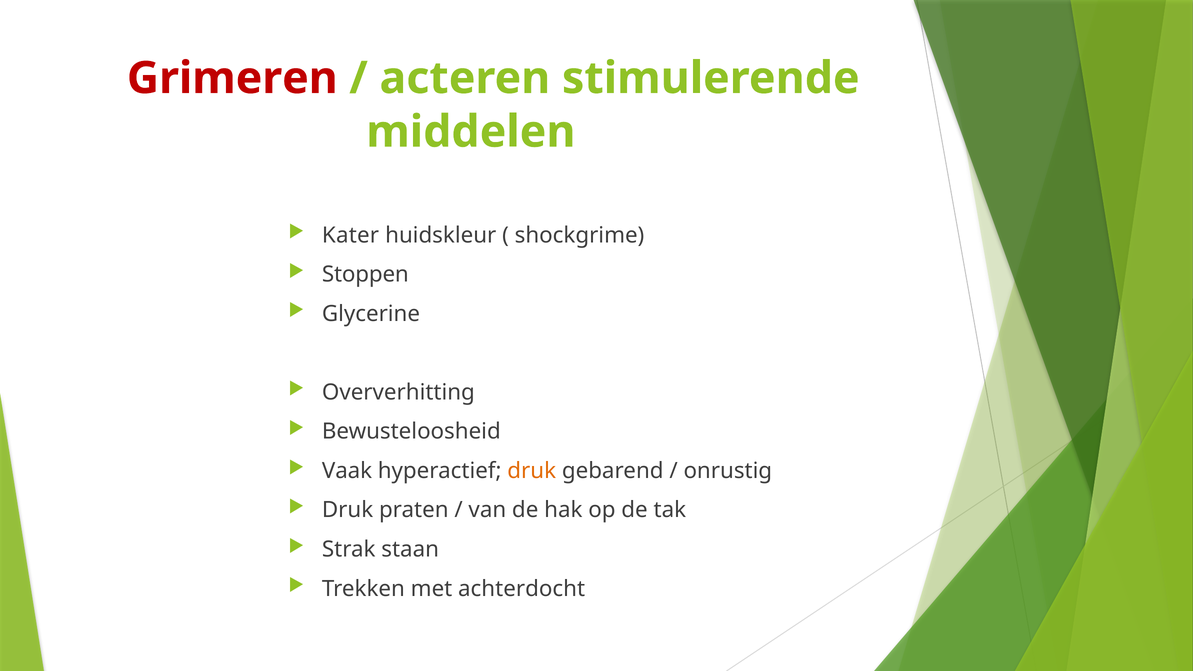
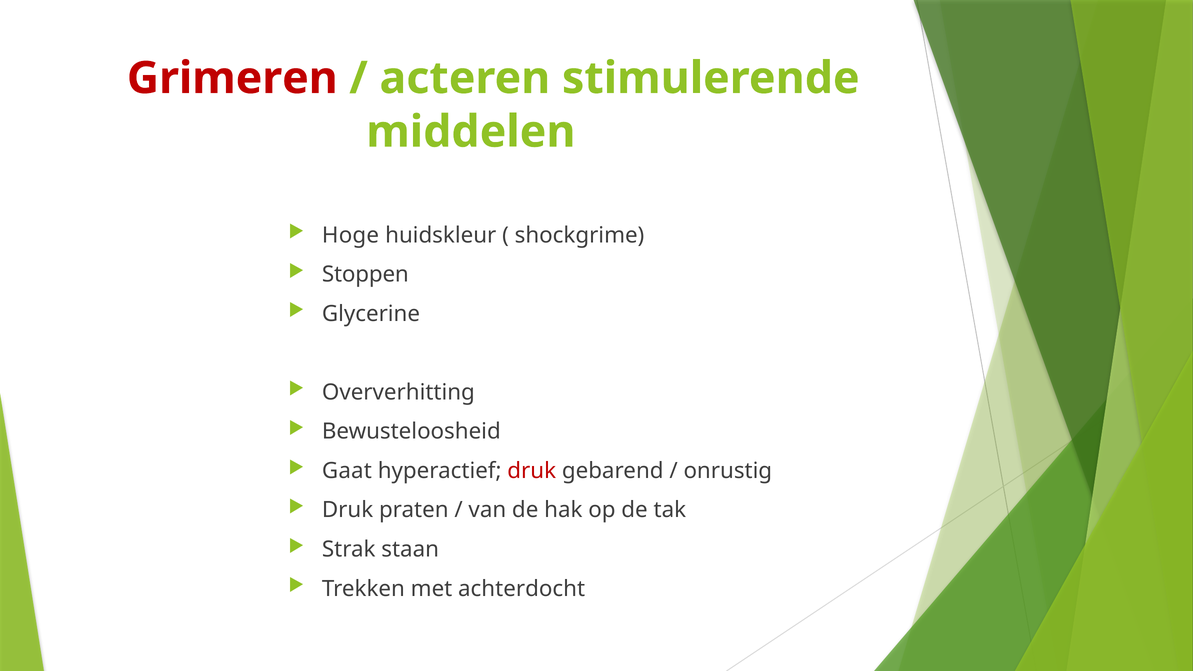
Kater: Kater -> Hoge
Vaak: Vaak -> Gaat
druk at (532, 471) colour: orange -> red
